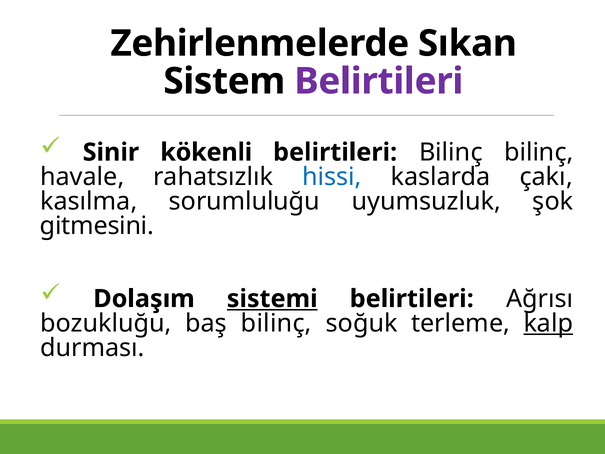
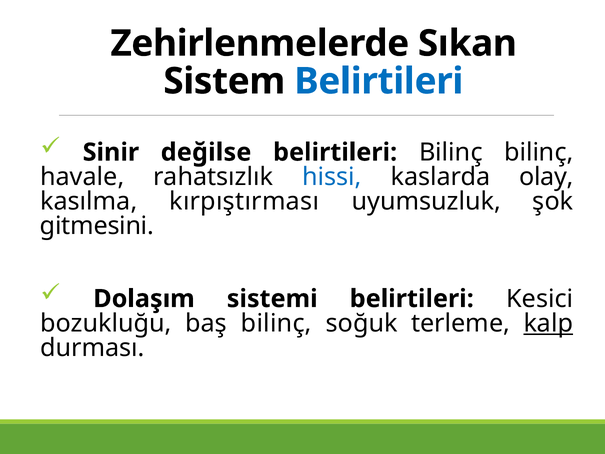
Belirtileri at (379, 81) colour: purple -> blue
kökenli: kökenli -> değilse
çakı: çakı -> olay
sorumluluğu: sorumluluğu -> kırpıştırması
sistemi underline: present -> none
Ağrısı: Ağrısı -> Kesici
